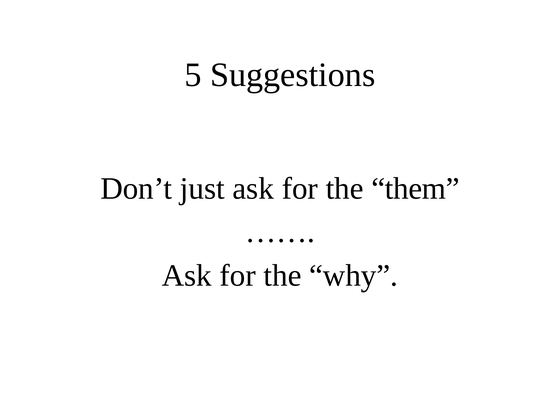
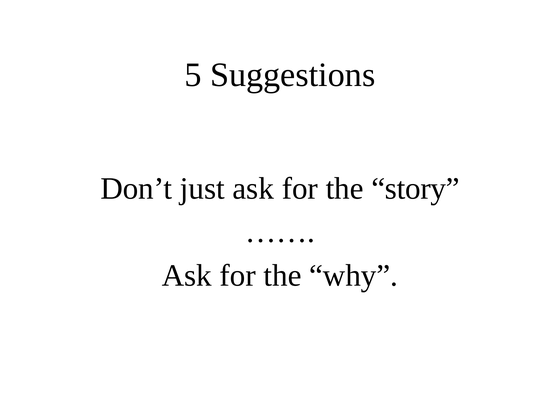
them: them -> story
